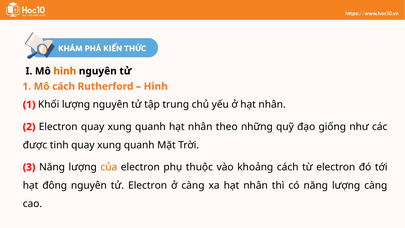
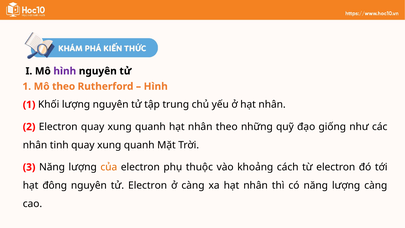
hình at (65, 71) colour: orange -> purple
Mô cách: cách -> theo
được at (35, 145): được -> nhân
